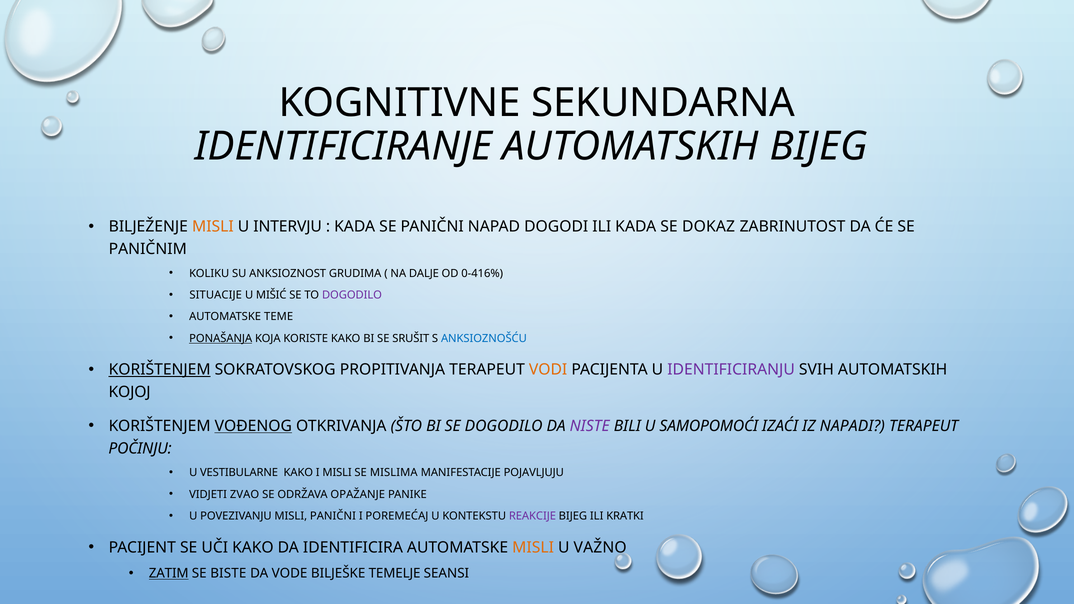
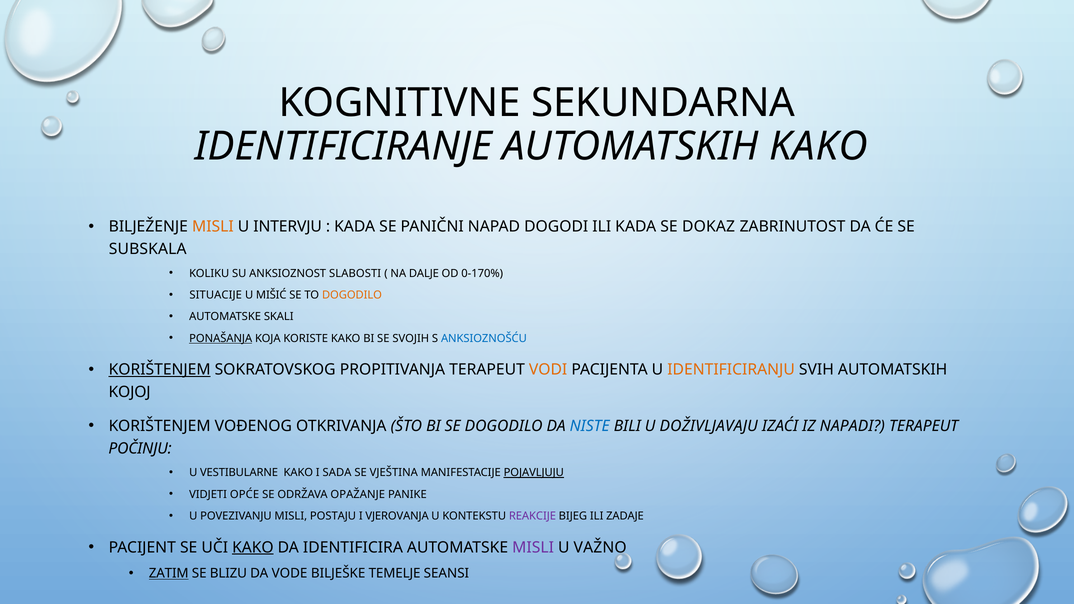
AUTOMATSKIH BIJEG: BIJEG -> KAKO
PANIČNIM: PANIČNIM -> SUBSKALA
GRUDIMA: GRUDIMA -> SLABOSTI
0-416%: 0-416% -> 0-170%
DOGODILO at (352, 295) colour: purple -> orange
TEME: TEME -> SKALI
SRUŠIT: SRUŠIT -> SVOJIH
IDENTIFICIRANJU colour: purple -> orange
VOĐENOG underline: present -> none
NISTE colour: purple -> blue
SAMOPOMOĆI: SAMOPOMOĆI -> DOŽIVLJAVAJU
I MISLI: MISLI -> SADA
MISLIMA: MISLIMA -> VJEŠTINA
POJAVLJUJU underline: none -> present
ZVAO: ZVAO -> OPĆE
MISLI PANIČNI: PANIČNI -> POSTAJU
POREMEĆAJ: POREMEĆAJ -> VJEROVANJA
KRATKI: KRATKI -> ZADAJE
KAKO at (253, 547) underline: none -> present
MISLI at (533, 547) colour: orange -> purple
BISTE: BISTE -> BLIZU
